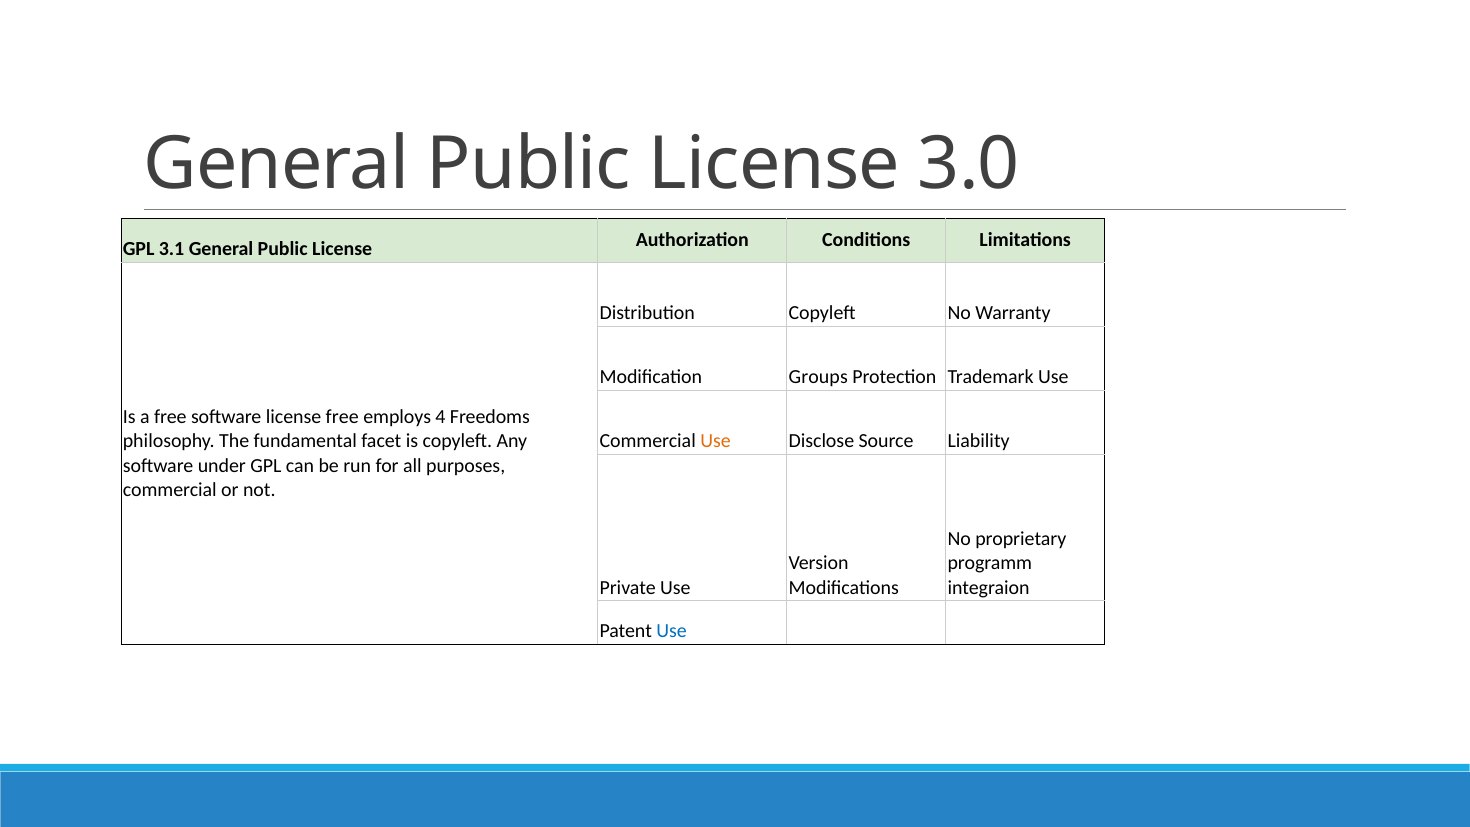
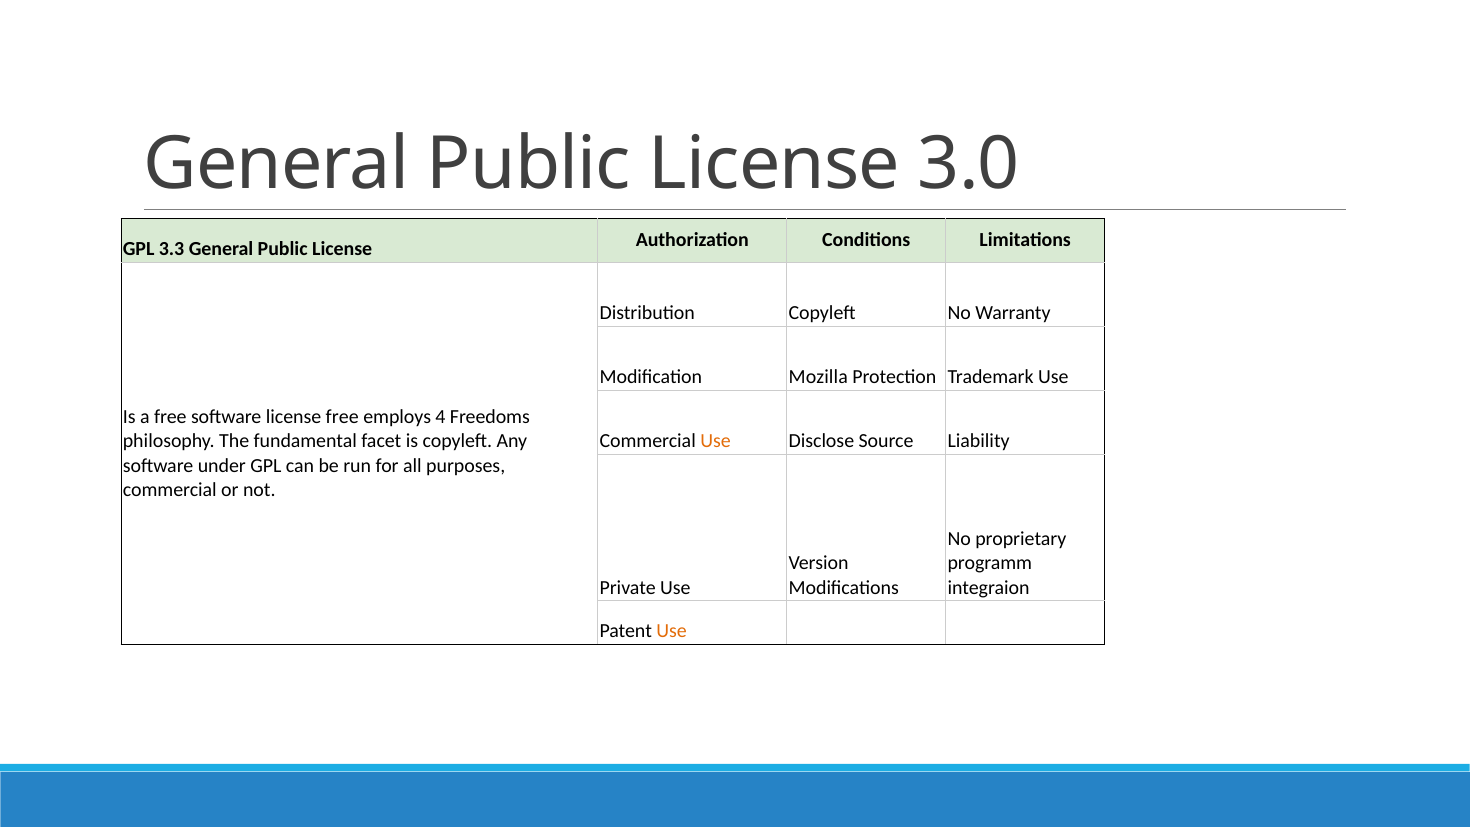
3.1: 3.1 -> 3.3
Groups: Groups -> Mozilla
Use at (672, 631) colour: blue -> orange
